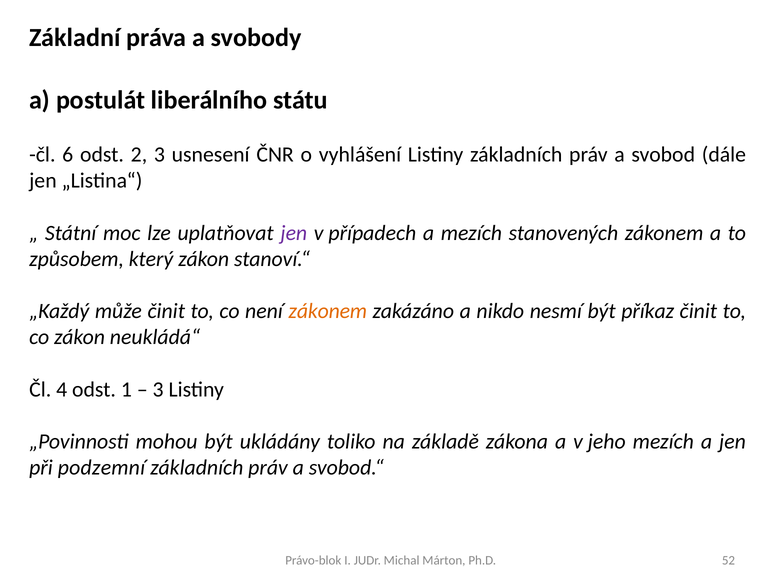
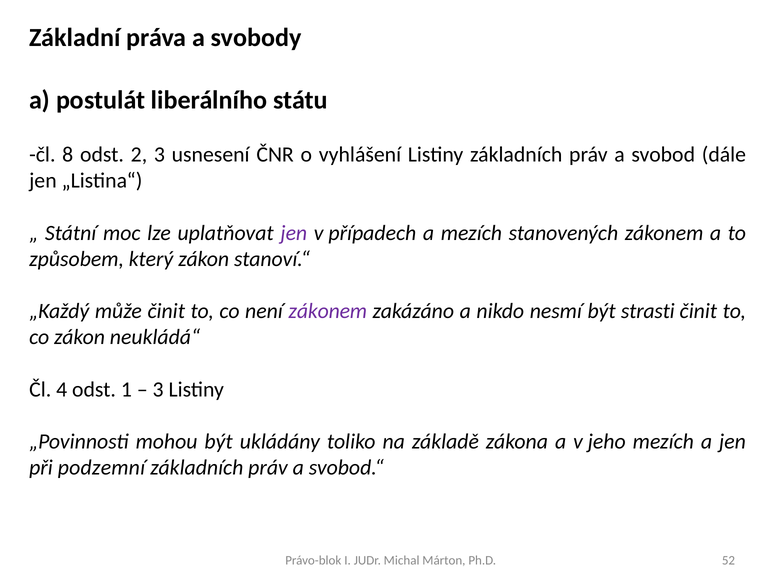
6: 6 -> 8
zákonem at (328, 311) colour: orange -> purple
příkaz: příkaz -> strasti
